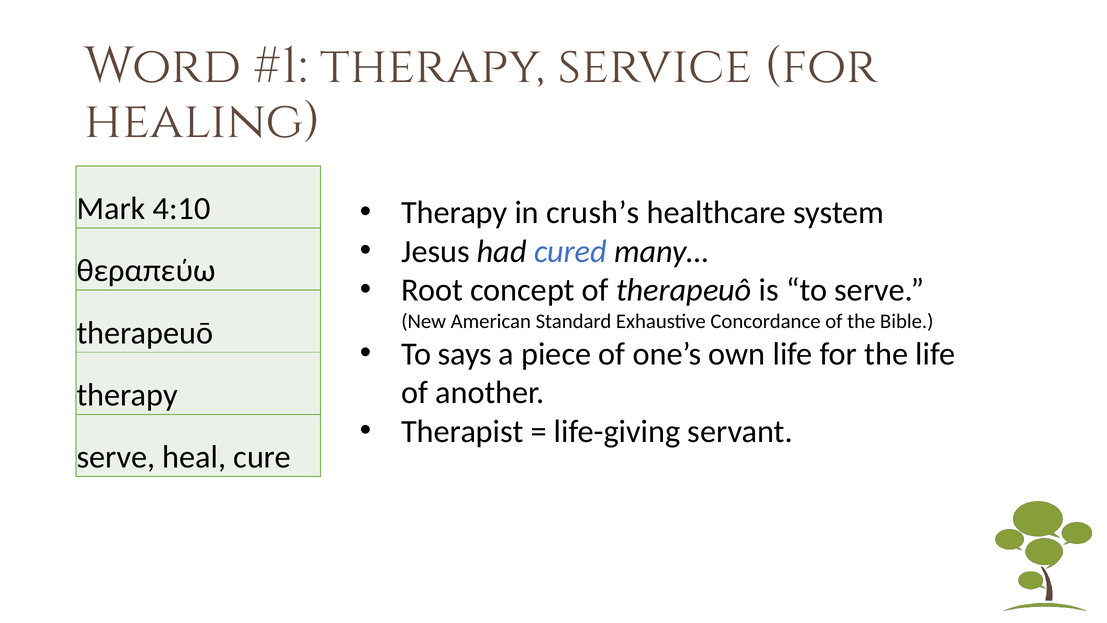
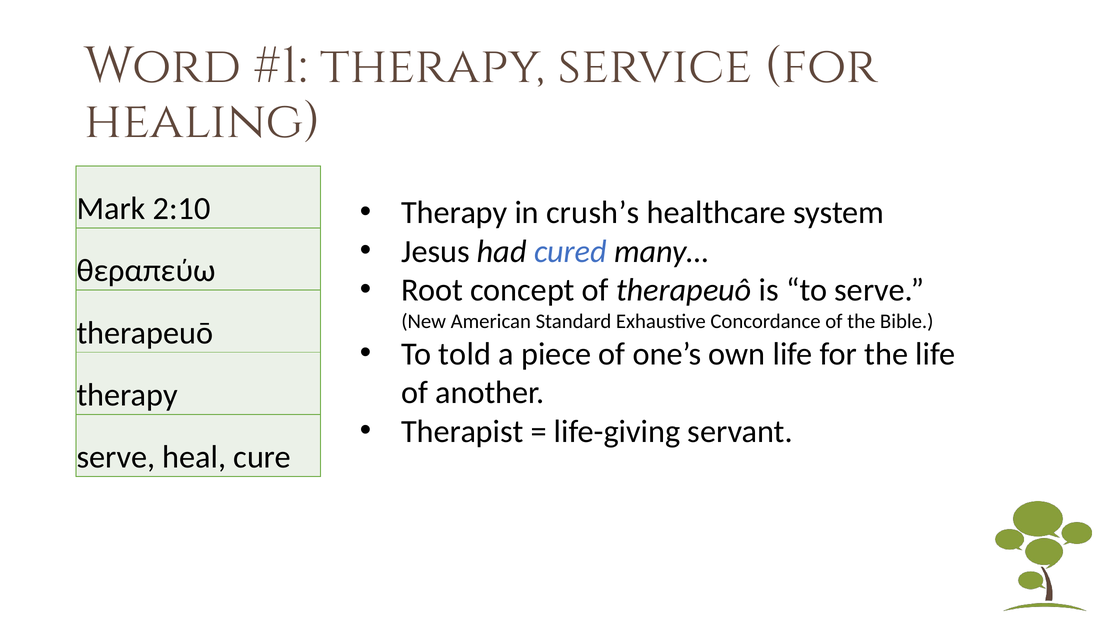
4:10: 4:10 -> 2:10
says: says -> told
